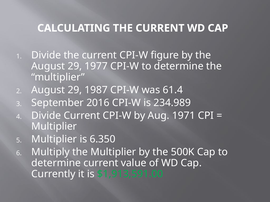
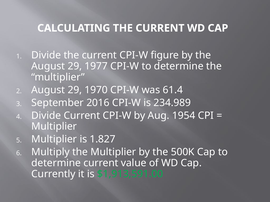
1987: 1987 -> 1970
1971: 1971 -> 1954
6.350: 6.350 -> 1.827
